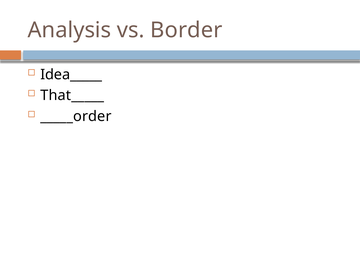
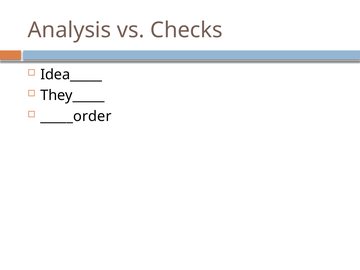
Border: Border -> Checks
That_____: That_____ -> They_____
